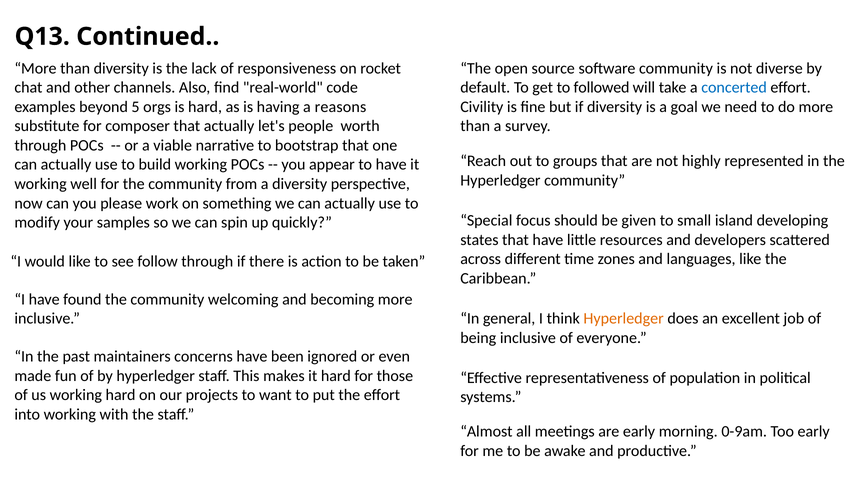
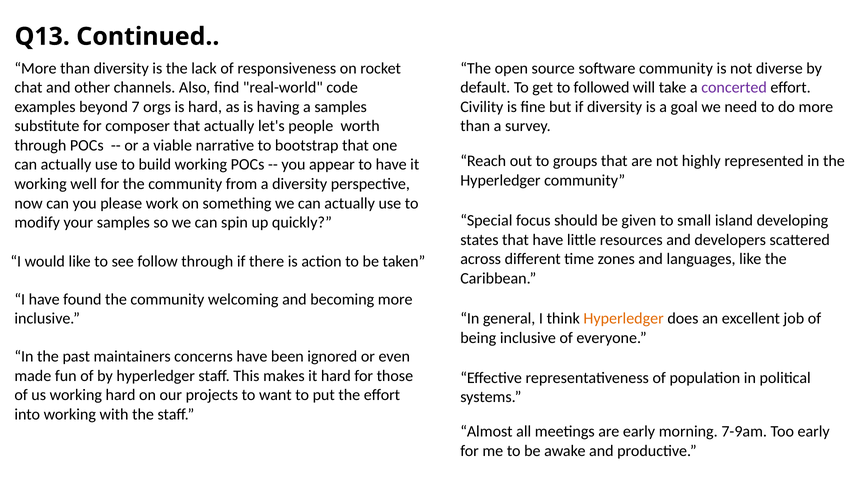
concerted colour: blue -> purple
5: 5 -> 7
a reasons: reasons -> samples
0-9am: 0-9am -> 7-9am
